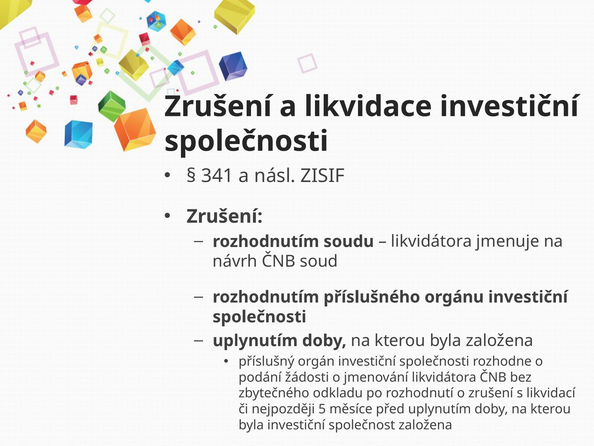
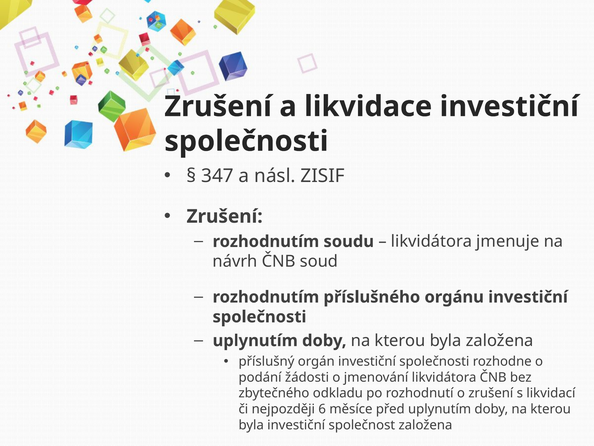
341: 341 -> 347
5: 5 -> 6
